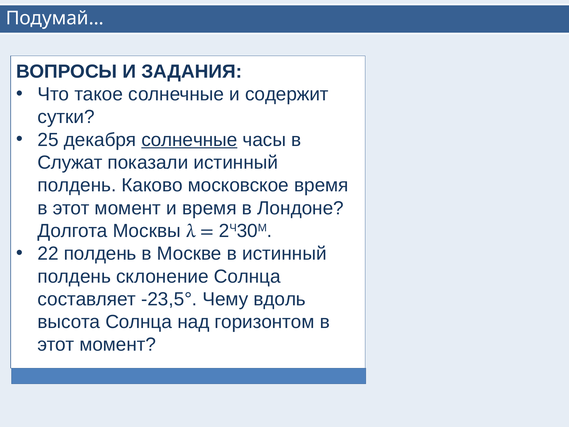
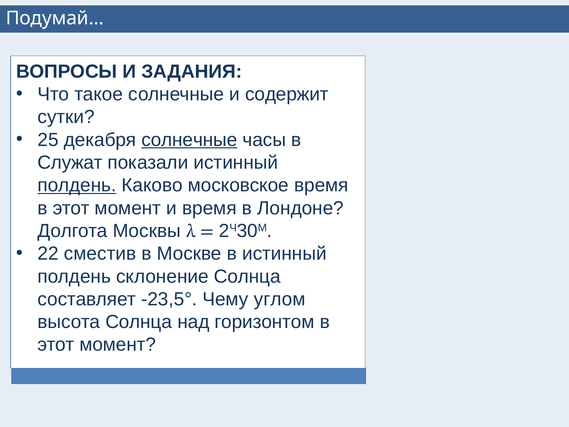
полдень at (77, 185) underline: none -> present
22 полдень: полдень -> сместив
вдоль: вдоль -> углом
